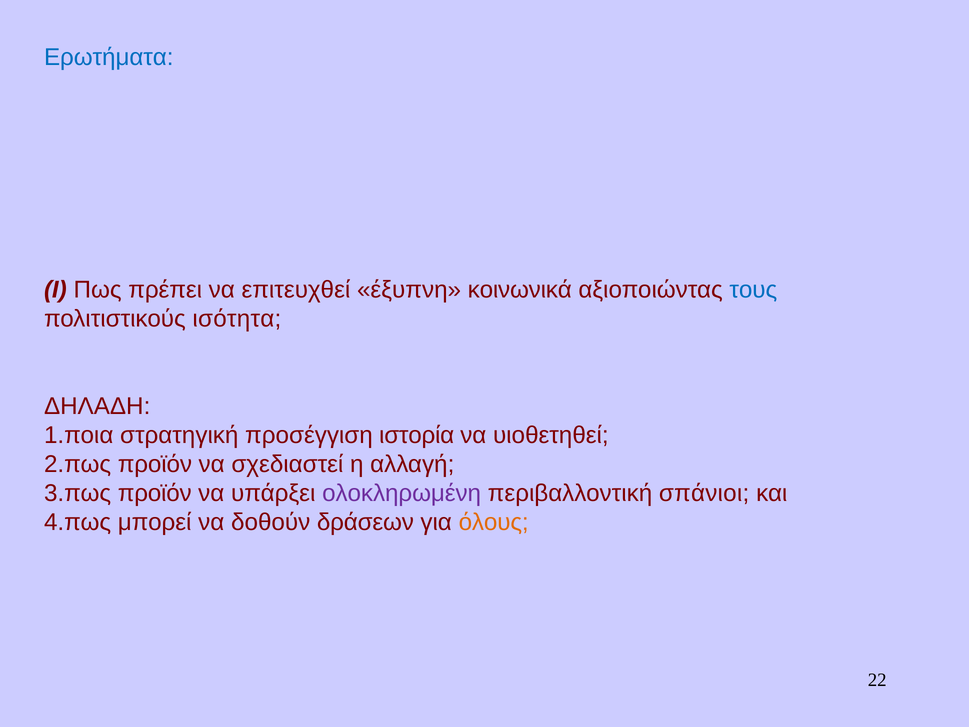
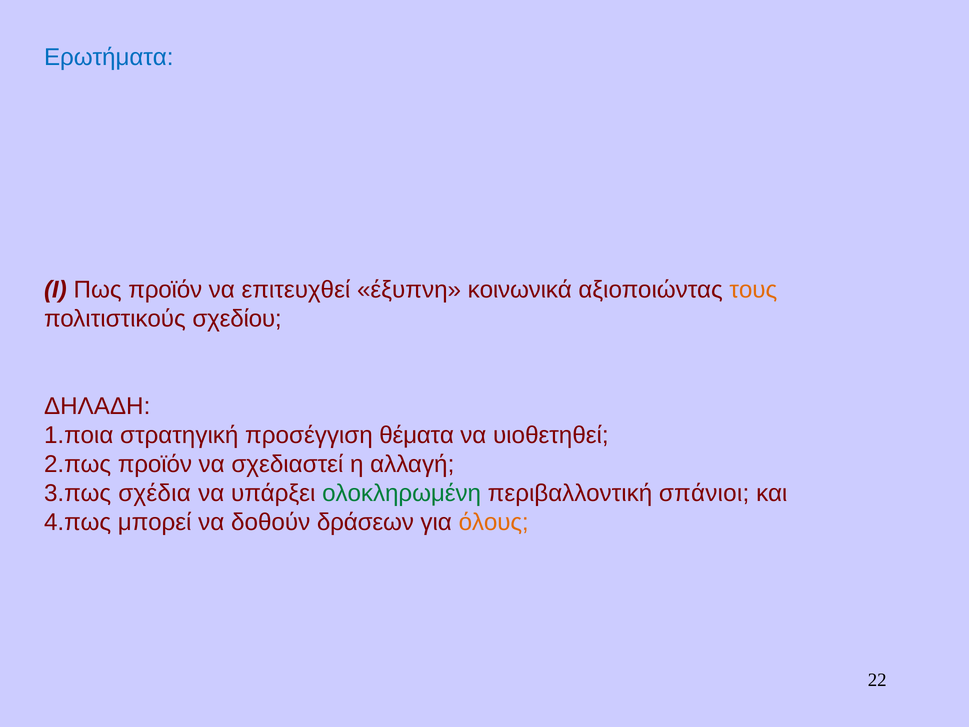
Πως πρέπει: πρέπει -> προϊόν
τους colour: blue -> orange
ισότητα: ισότητα -> σχεδίου
ιστορία: ιστορία -> θέματα
3.πως προϊόν: προϊόν -> σχέδια
ολοκληρωμένη colour: purple -> green
